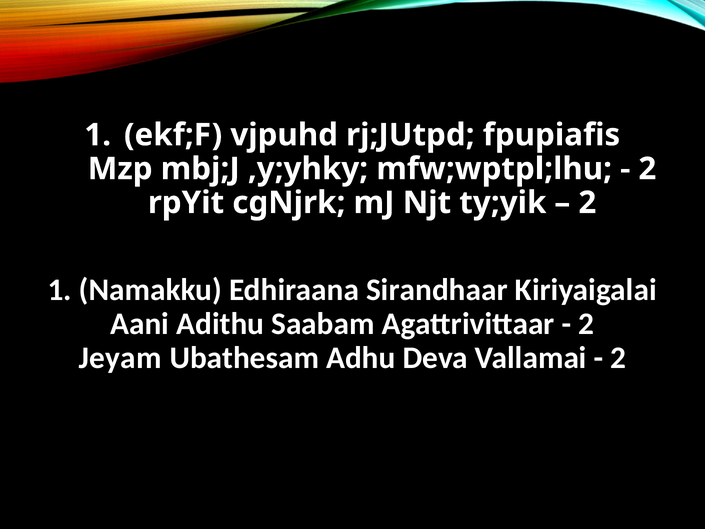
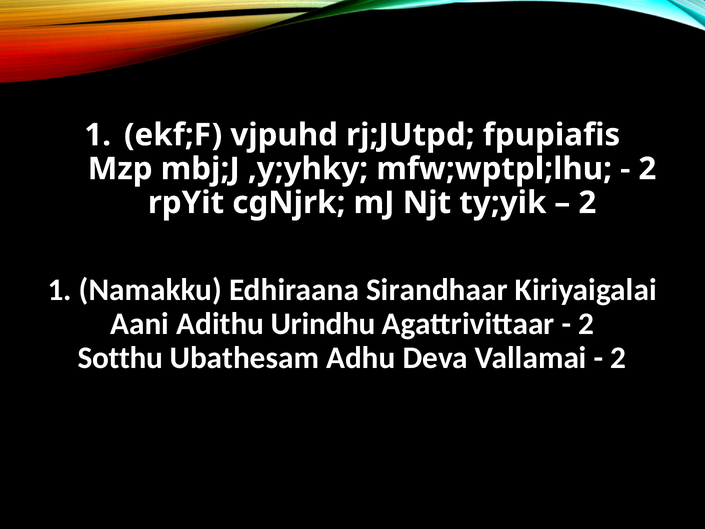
Saabam: Saabam -> Urindhu
Jeyam: Jeyam -> Sotthu
